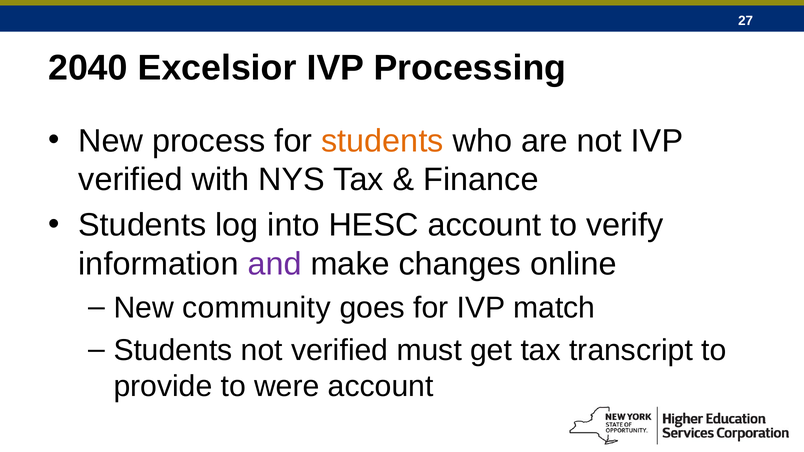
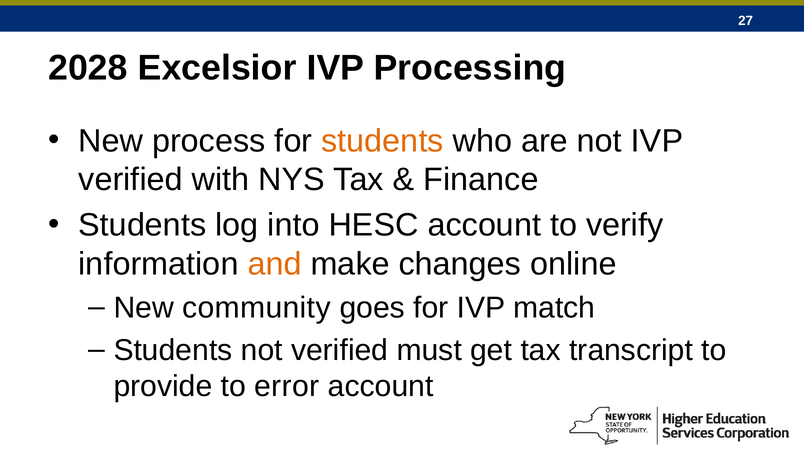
2040: 2040 -> 2028
and colour: purple -> orange
were: were -> error
